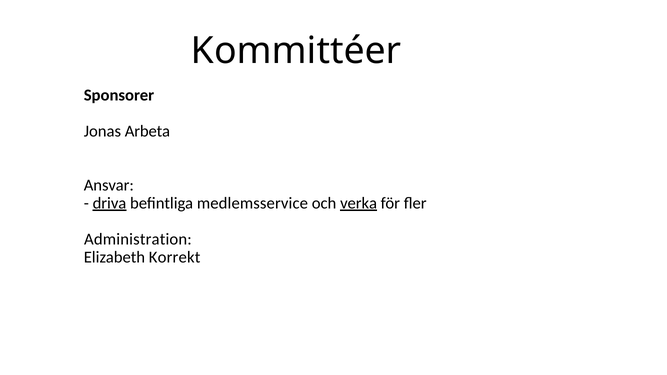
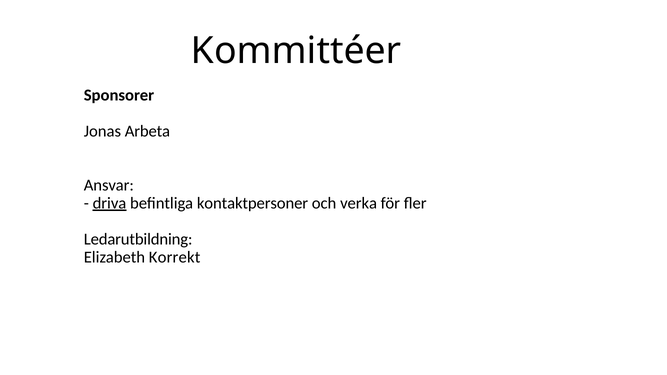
medlemsservice: medlemsservice -> kontaktpersoner
verka underline: present -> none
Administration: Administration -> Ledarutbildning
